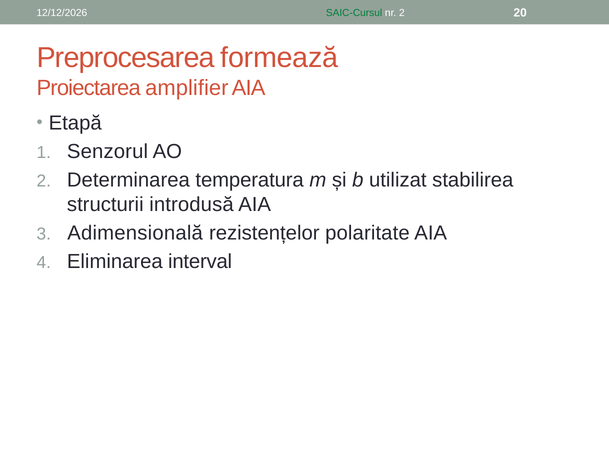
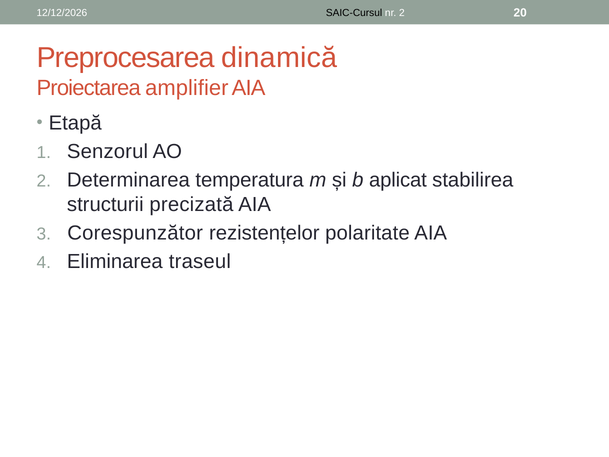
SAIC-Cursul colour: green -> black
formează: formează -> dinamică
utilizat: utilizat -> aplicat
introdusă: introdusă -> precizată
Adimensională: Adimensională -> Corespunzător
interval: interval -> traseul
